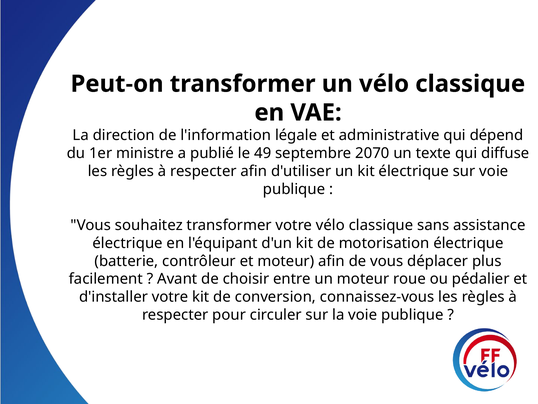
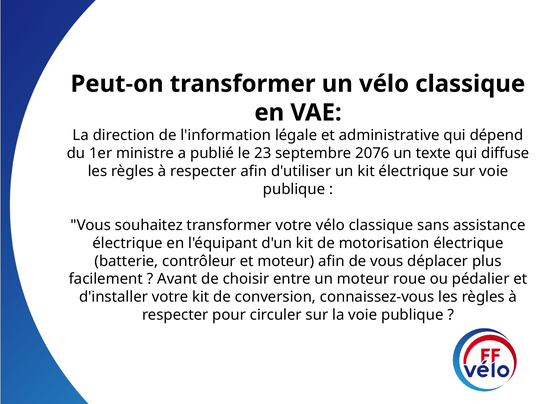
49: 49 -> 23
2070: 2070 -> 2076
